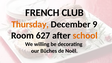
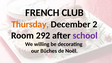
9: 9 -> 2
627: 627 -> 292
school colour: orange -> purple
